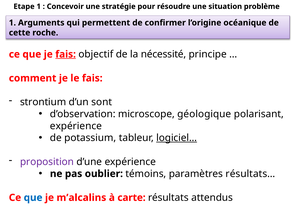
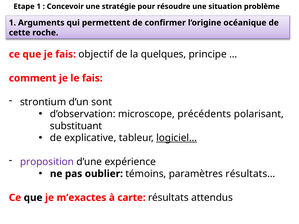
fais at (66, 54) underline: present -> none
nécessité: nécessité -> quelques
géologique: géologique -> précédents
expérience at (76, 126): expérience -> substituant
potassium: potassium -> explicative
que at (33, 198) colour: blue -> black
m’alcalins: m’alcalins -> m’exactes
